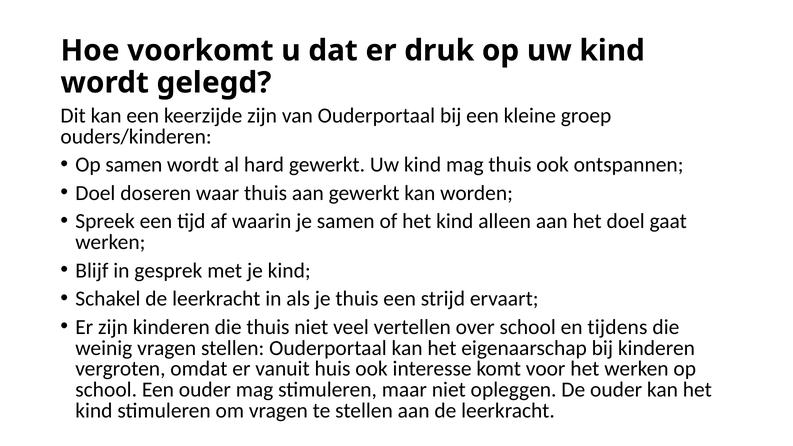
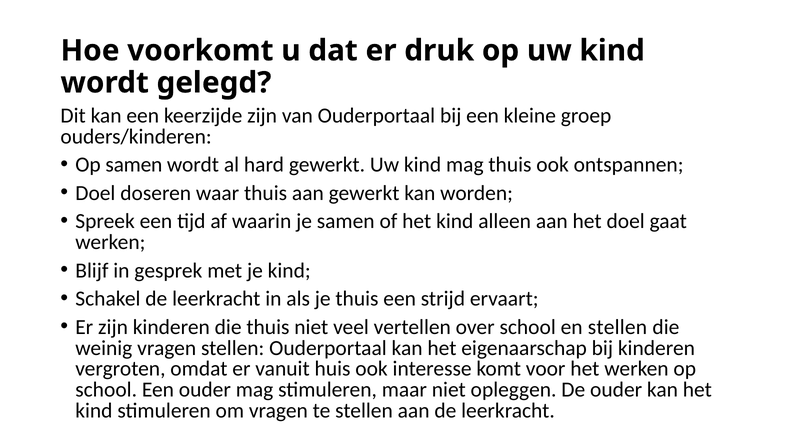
en tijdens: tijdens -> stellen
